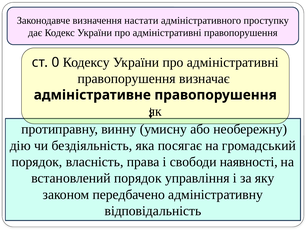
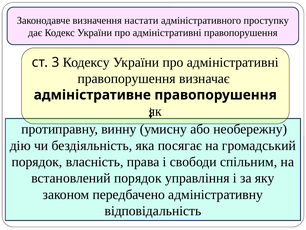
0: 0 -> 3
наявності: наявності -> спільним
